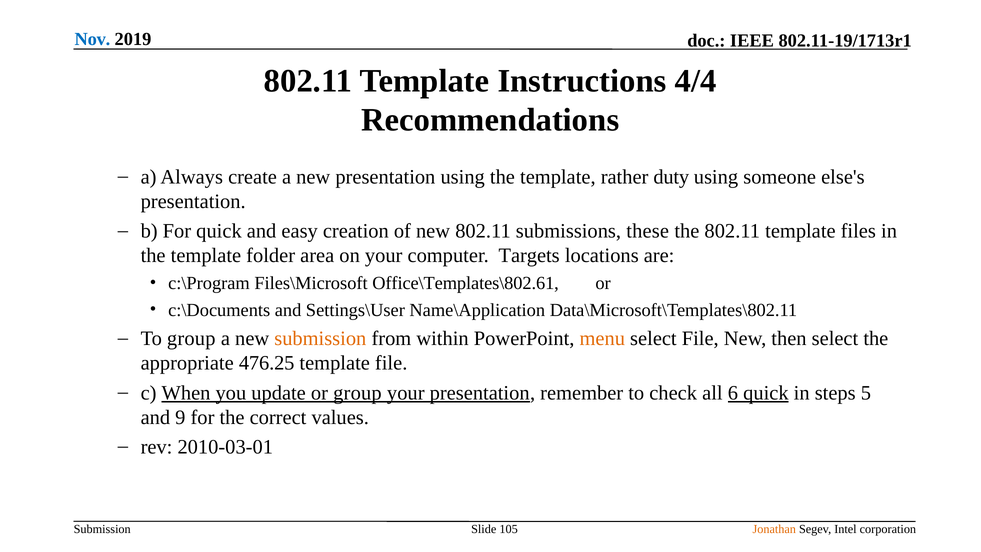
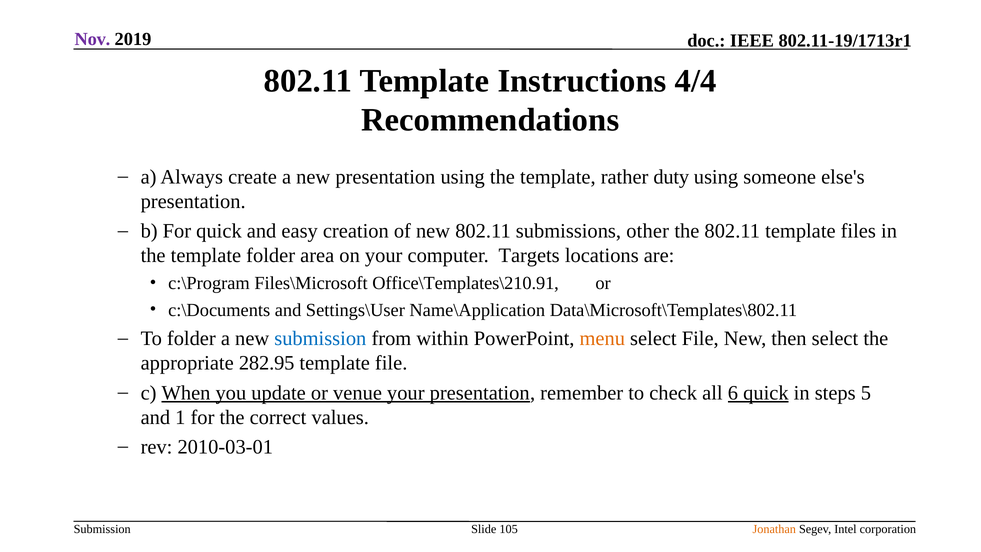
Nov colour: blue -> purple
these: these -> other
Office\Templates\802.61: Office\Templates\802.61 -> Office\Templates\210.91
To group: group -> folder
submission at (320, 338) colour: orange -> blue
476.25: 476.25 -> 282.95
or group: group -> venue
9: 9 -> 1
